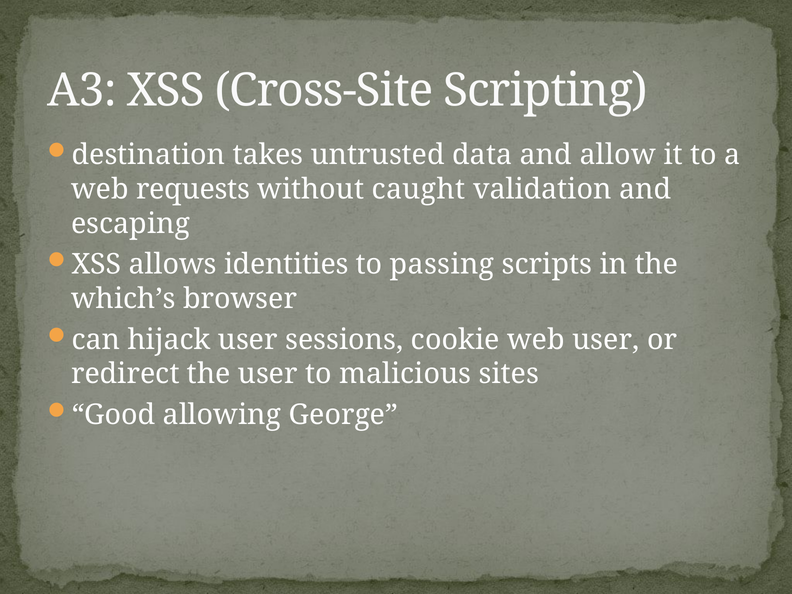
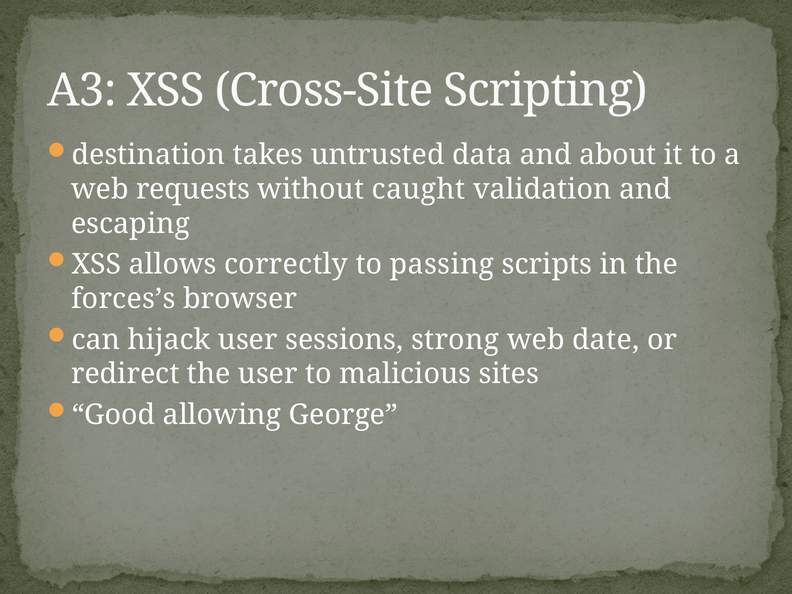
allow: allow -> about
identities: identities -> correctly
which’s: which’s -> forces’s
cookie: cookie -> strong
web user: user -> date
